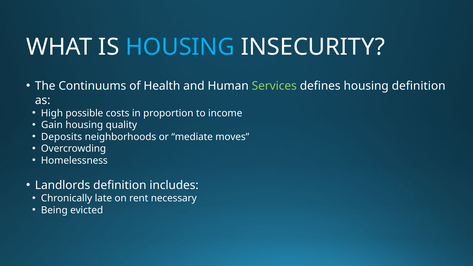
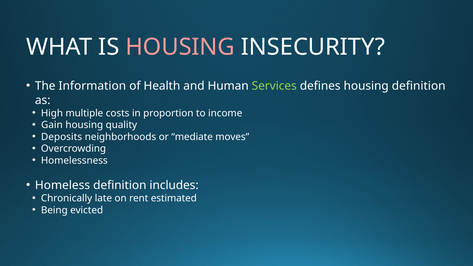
HOUSING at (180, 47) colour: light blue -> pink
Continuums: Continuums -> Information
possible: possible -> multiple
Landlords: Landlords -> Homeless
necessary: necessary -> estimated
